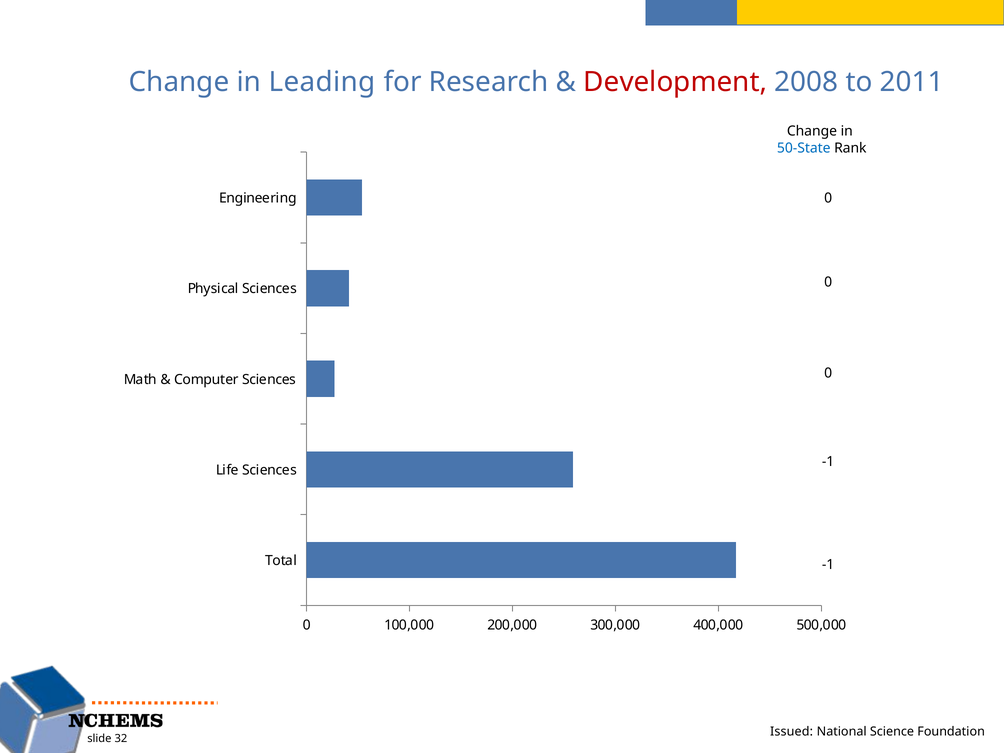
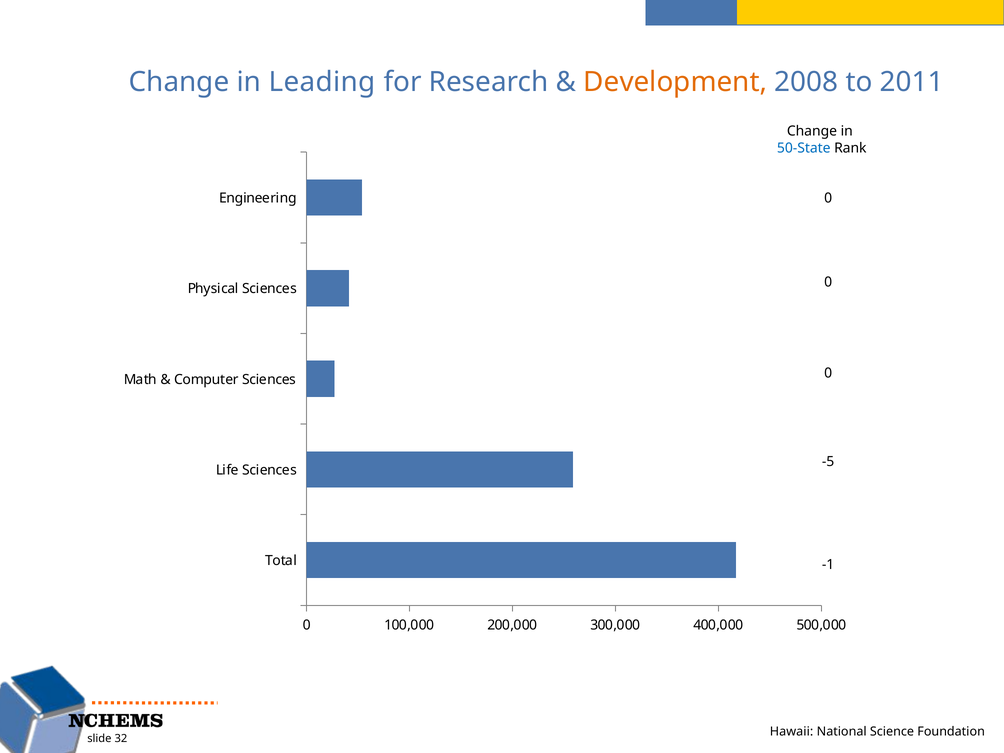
Development colour: red -> orange
-1 at (828, 462): -1 -> -5
Issued: Issued -> Hawaii
